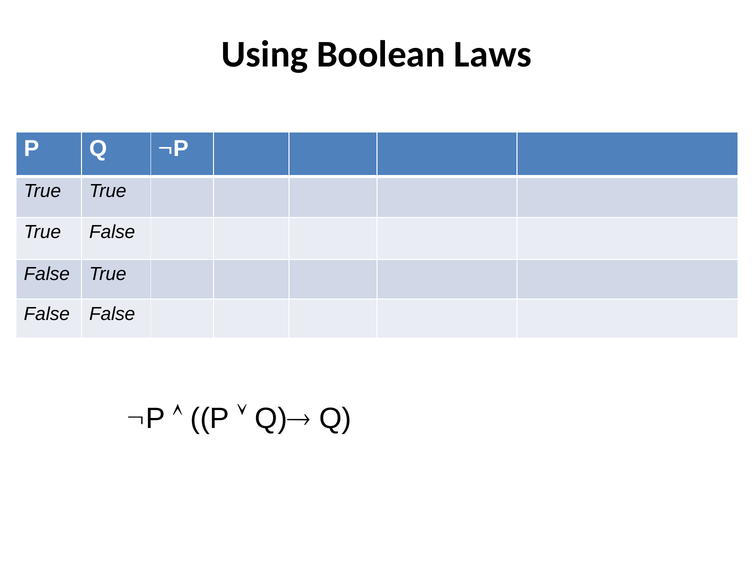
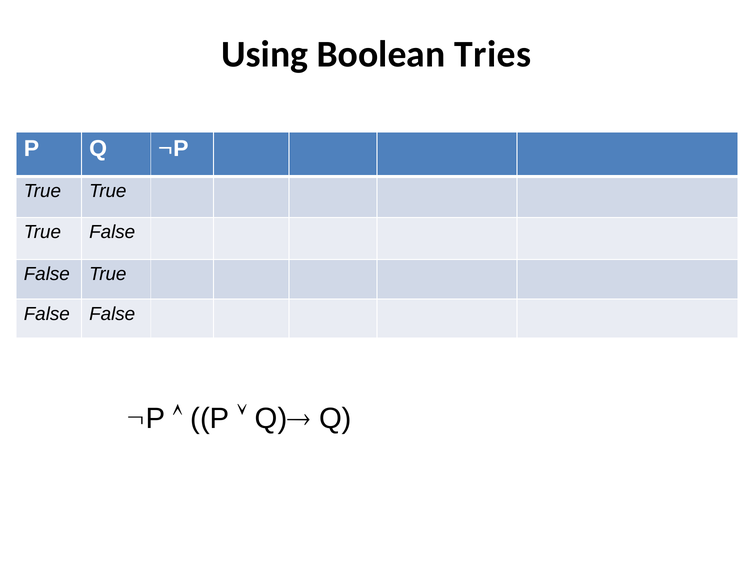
Laws: Laws -> Tries
